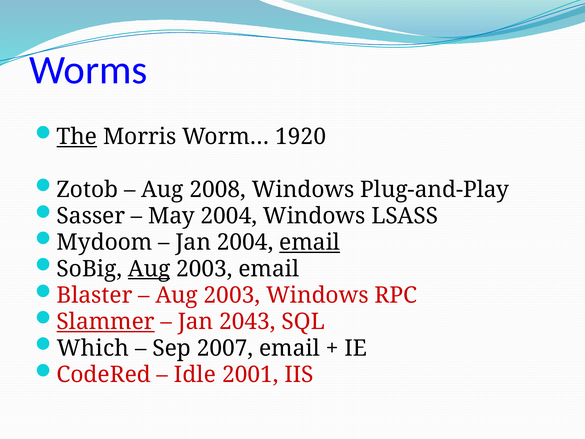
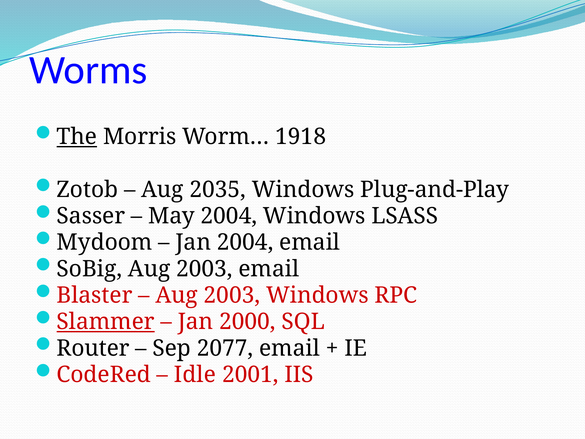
1920: 1920 -> 1918
2008: 2008 -> 2035
email at (310, 242) underline: present -> none
Aug at (149, 269) underline: present -> none
2043: 2043 -> 2000
Which: Which -> Router
2007: 2007 -> 2077
